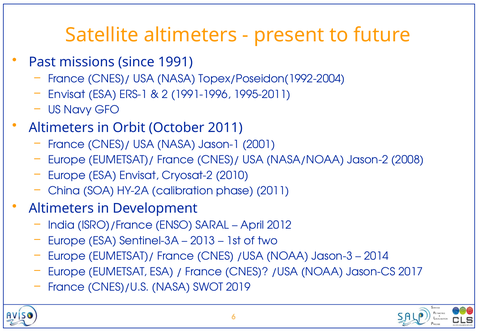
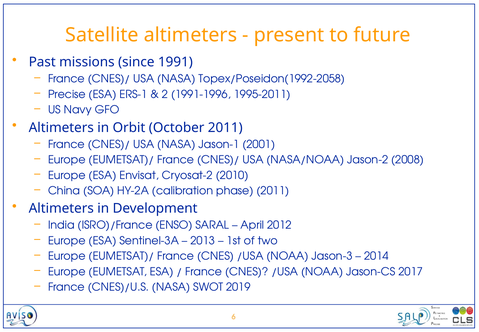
Topex/Poseidon(1992-2004: Topex/Poseidon(1992-2004 -> Topex/Poseidon(1992-2058
Envisat at (67, 94): Envisat -> Precise
